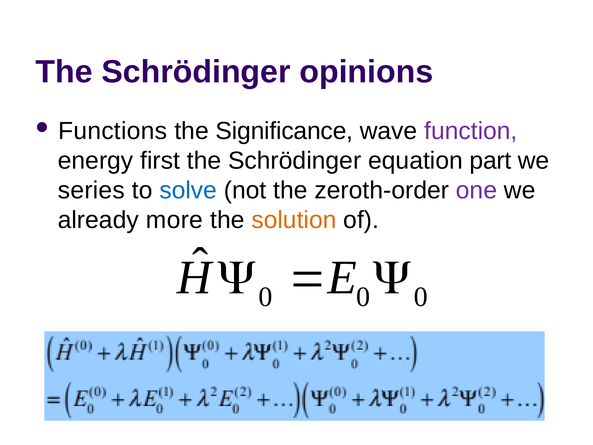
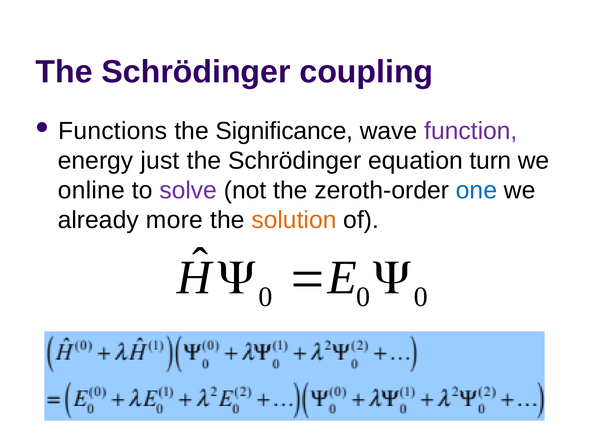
opinions: opinions -> coupling
first: first -> just
part: part -> turn
series: series -> online
solve colour: blue -> purple
one colour: purple -> blue
